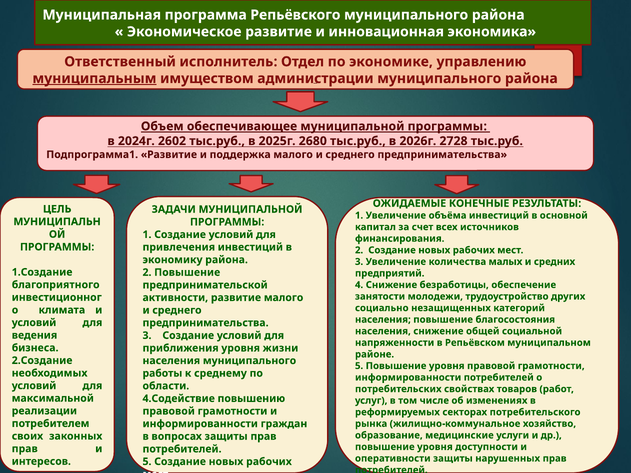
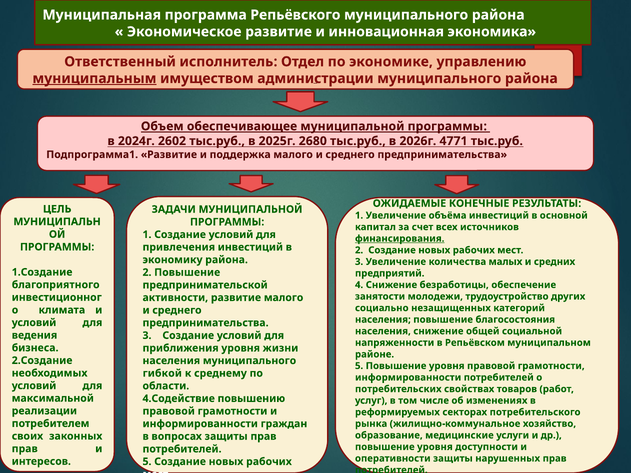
2728: 2728 -> 4771
финансирования underline: none -> present
работы: работы -> гибкой
